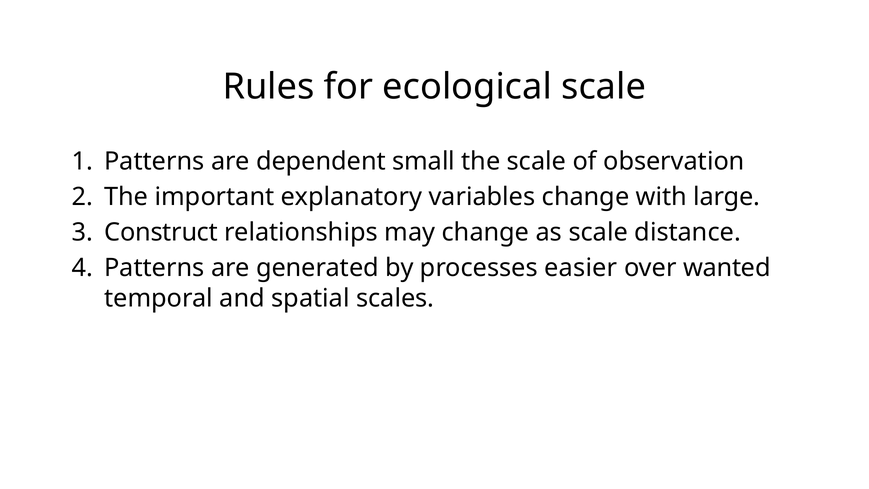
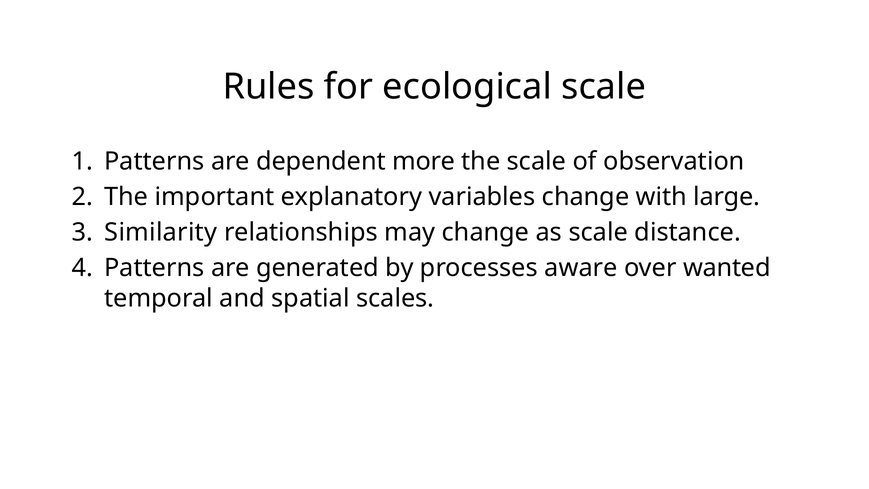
small: small -> more
Construct: Construct -> Similarity
easier: easier -> aware
